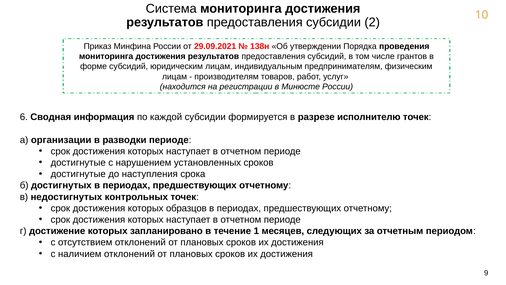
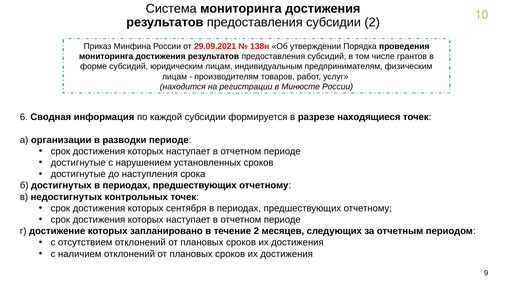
исполнителю: исполнителю -> находящиеся
образцов: образцов -> сентября
течение 1: 1 -> 2
